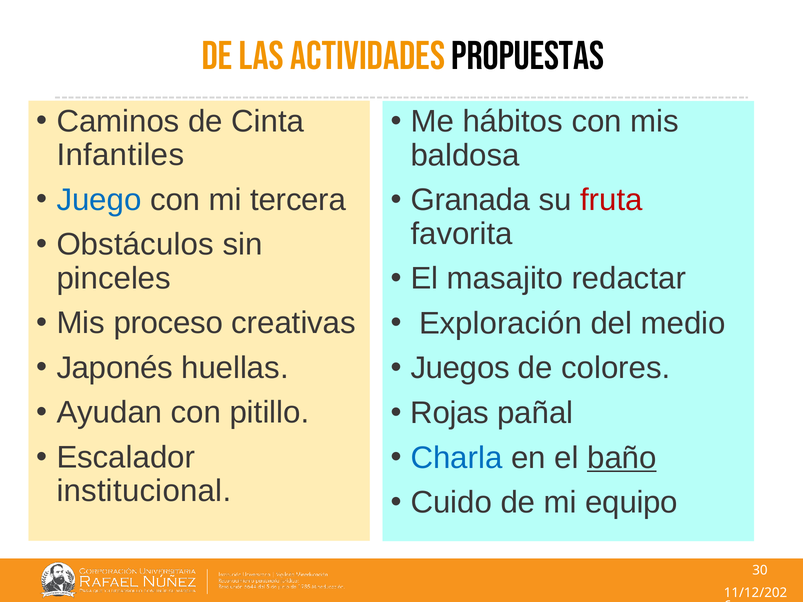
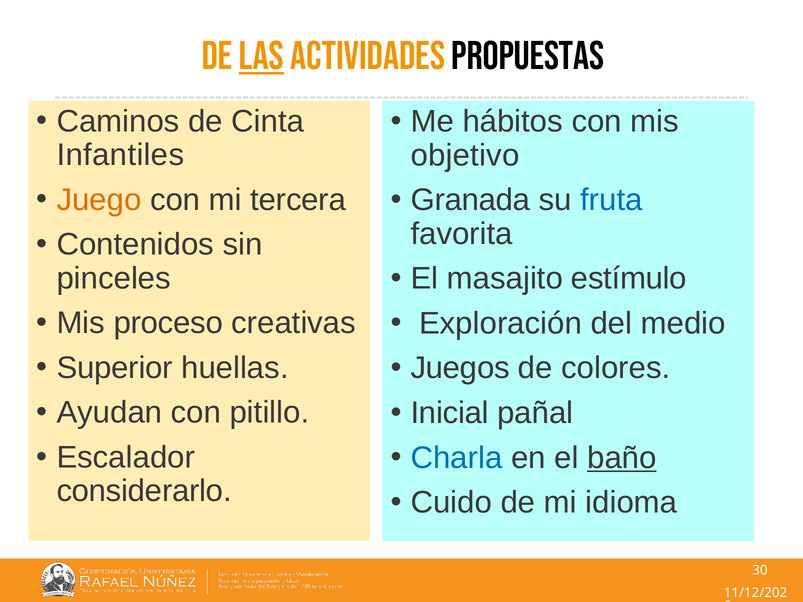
las underline: none -> present
baldosa: baldosa -> objetivo
Juego colour: blue -> orange
fruta colour: red -> blue
Obstáculos: Obstáculos -> Contenidos
redactar: redactar -> estímulo
Japonés: Japonés -> Superior
Rojas: Rojas -> Inicial
institucional: institucional -> considerarlo
equipo: equipo -> idioma
